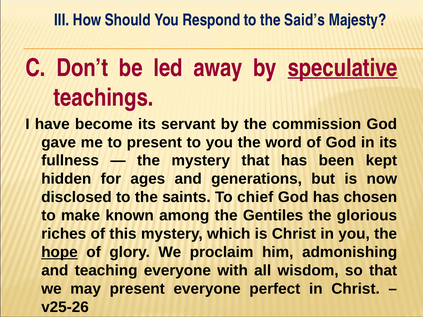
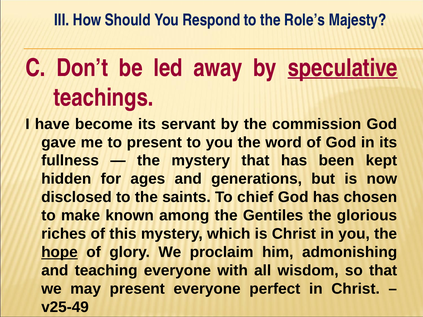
Said’s: Said’s -> Role’s
v25-26: v25-26 -> v25-49
